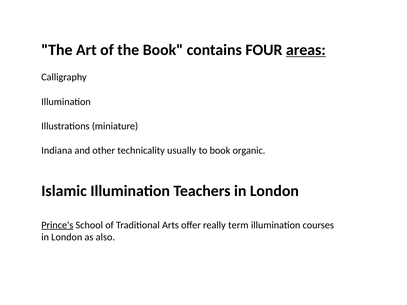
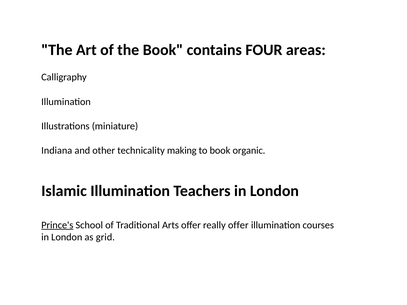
areas underline: present -> none
usually: usually -> making
really term: term -> offer
also: also -> grid
